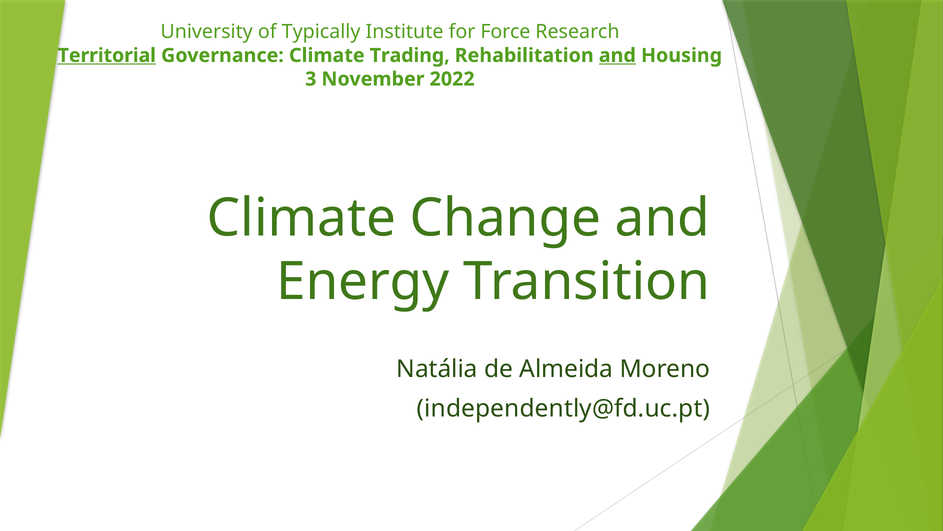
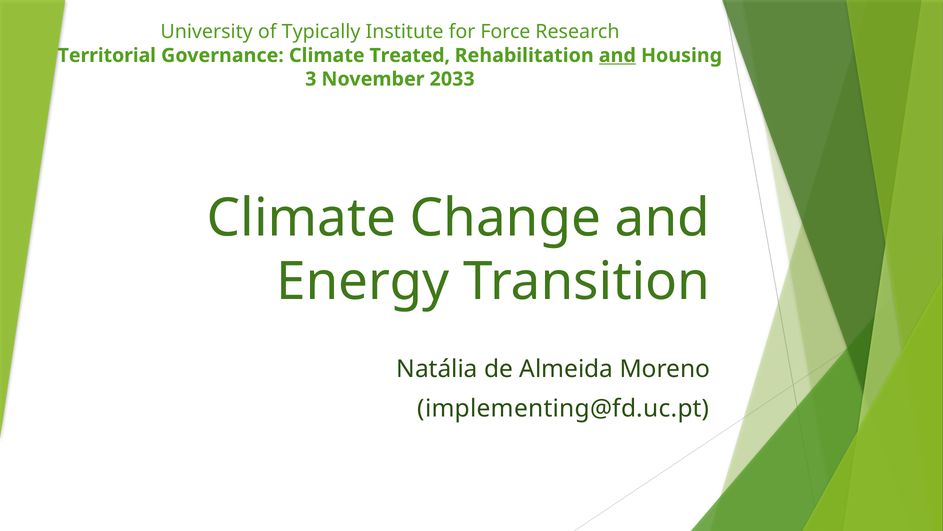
Territorial underline: present -> none
Trading: Trading -> Treated
2022: 2022 -> 2033
independently@fd.uc.pt: independently@fd.uc.pt -> implementing@fd.uc.pt
